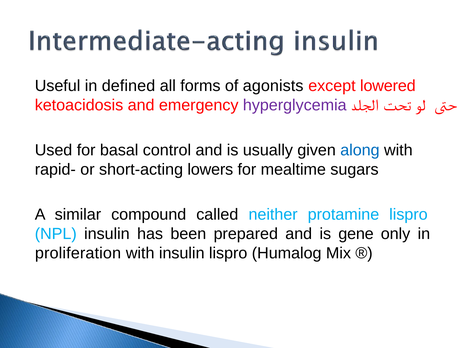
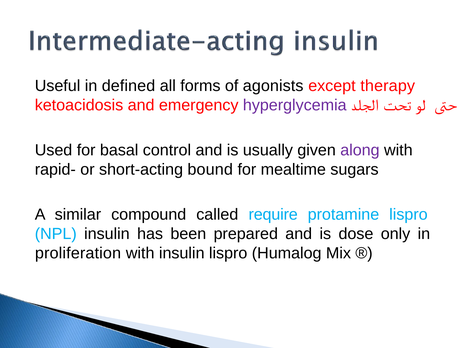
lowered: lowered -> therapy
along colour: blue -> purple
lowers: lowers -> bound
neither: neither -> require
gene: gene -> dose
